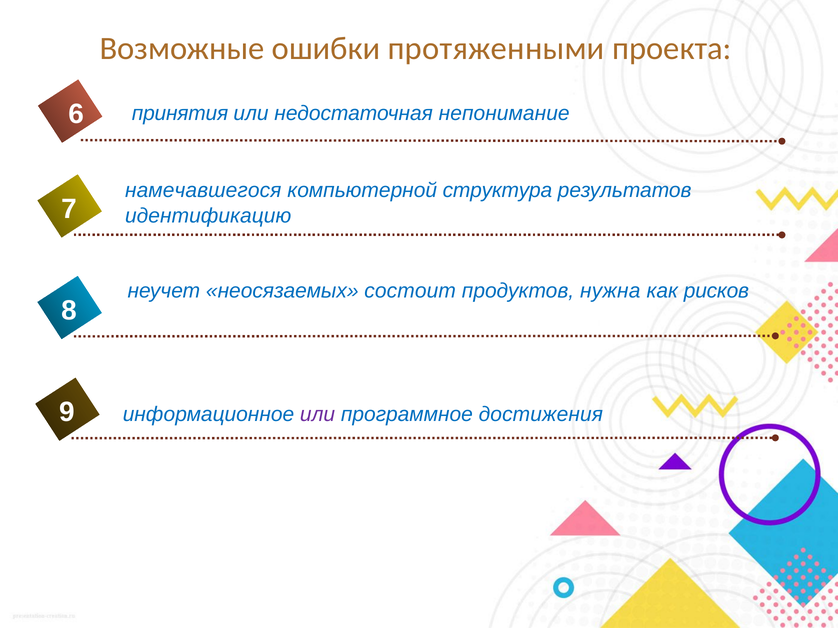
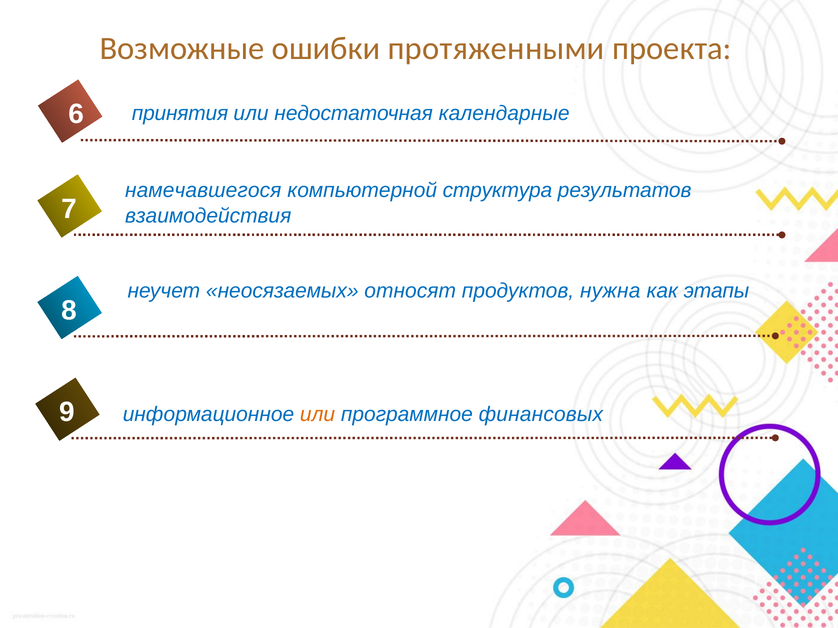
непонимание: непонимание -> календарные
идентификацию: идентификацию -> взаимодействия
состоит: состоит -> относят
рисков: рисков -> этапы
или at (318, 414) colour: purple -> orange
достижения: достижения -> финансовых
